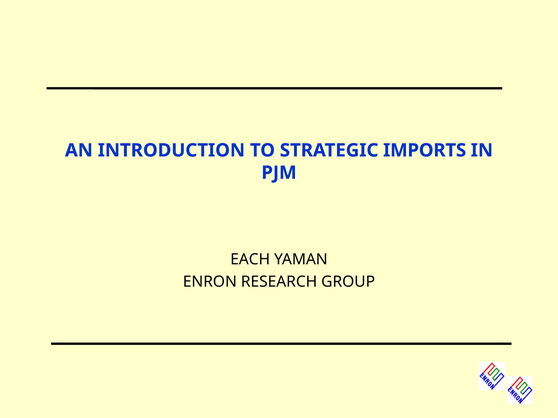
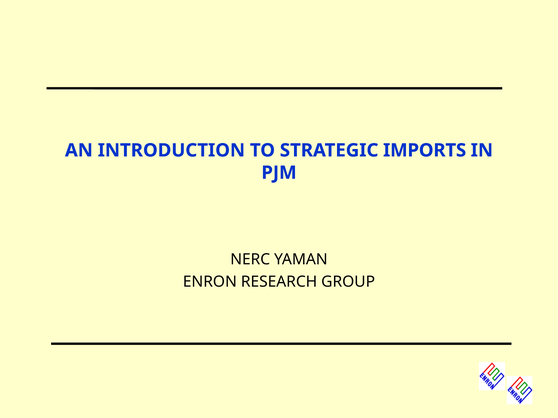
EACH: EACH -> NERC
